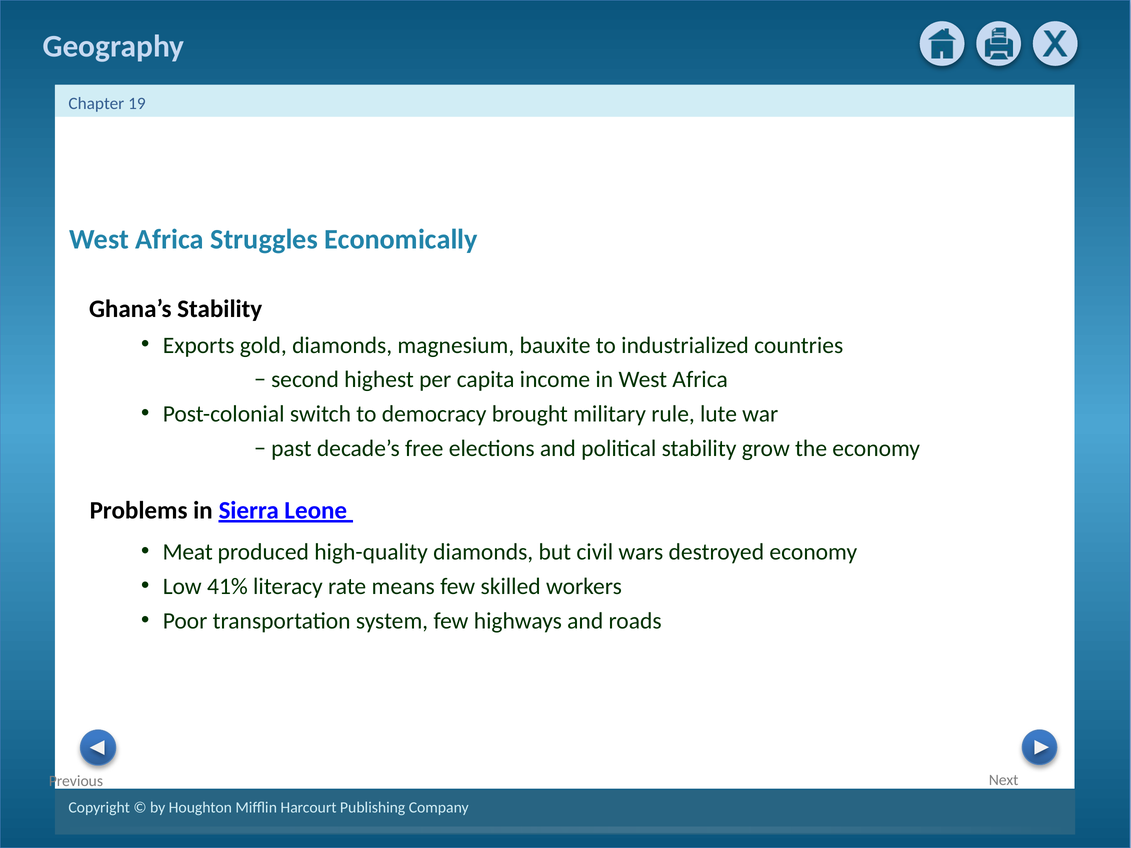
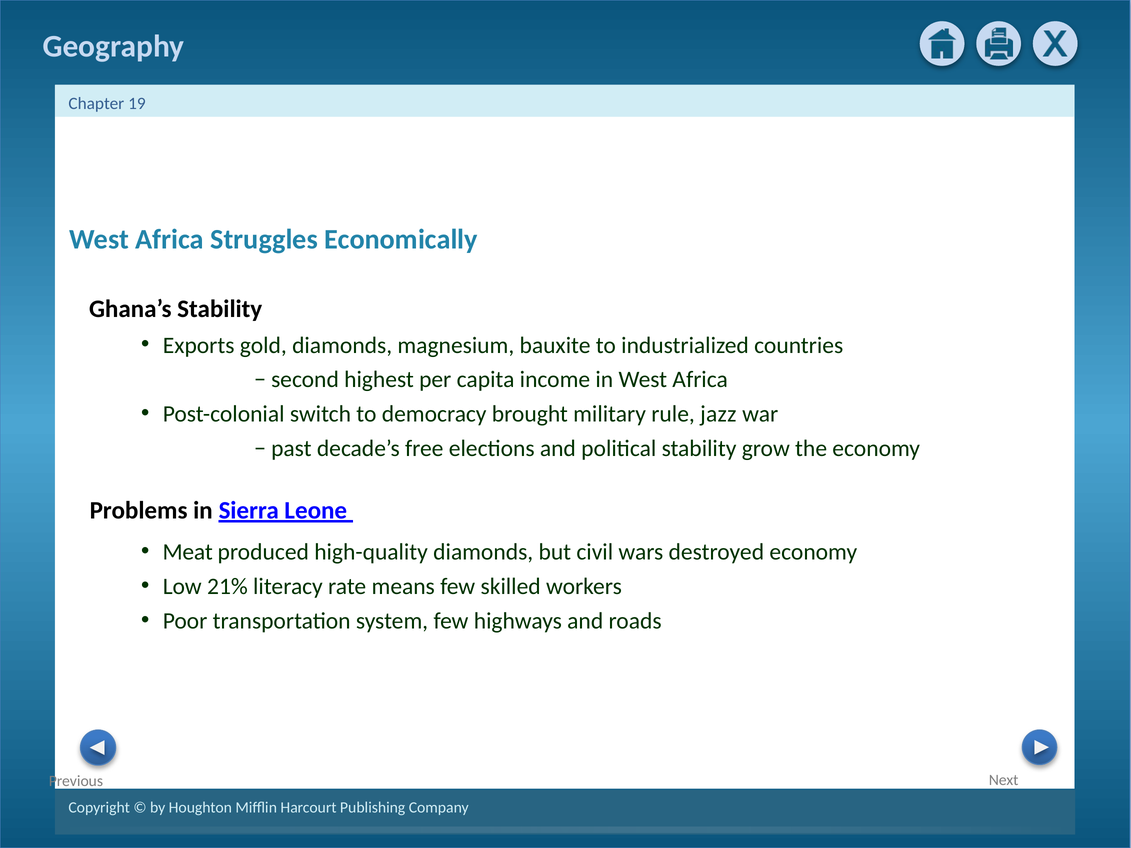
lute: lute -> jazz
41%: 41% -> 21%
